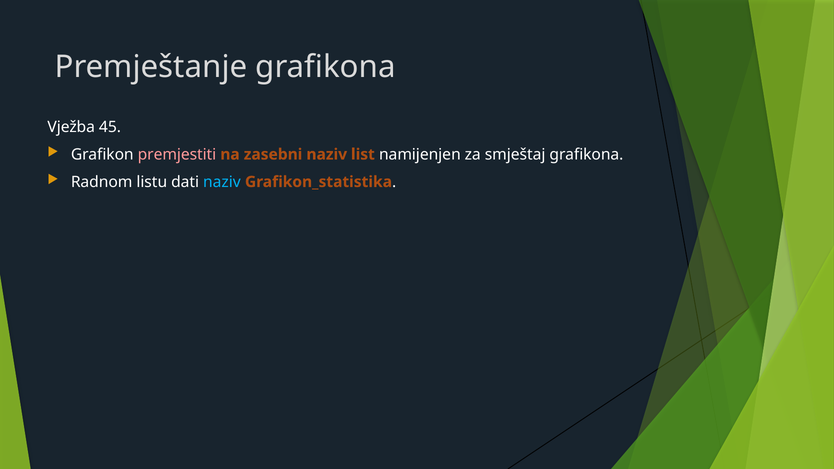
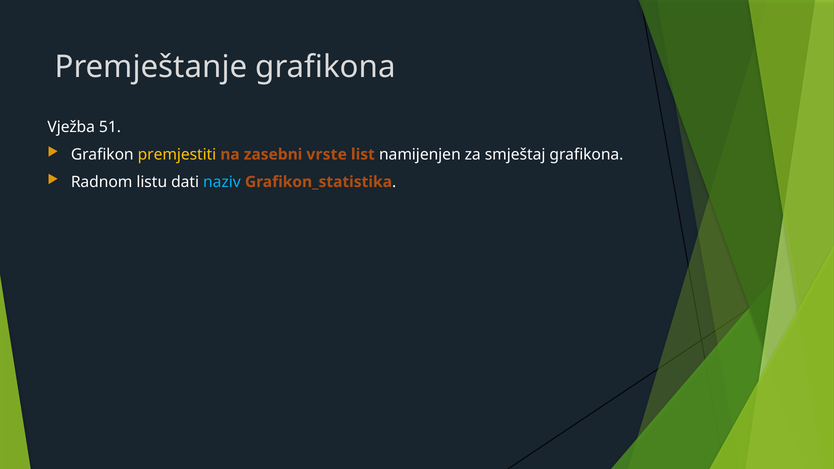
45: 45 -> 51
premjestiti colour: pink -> yellow
zasebni naziv: naziv -> vrste
